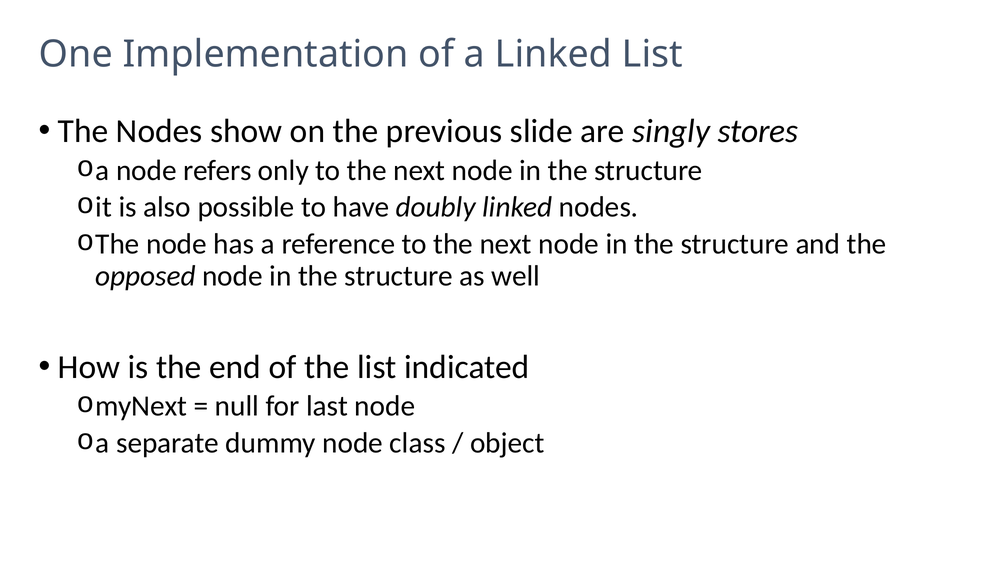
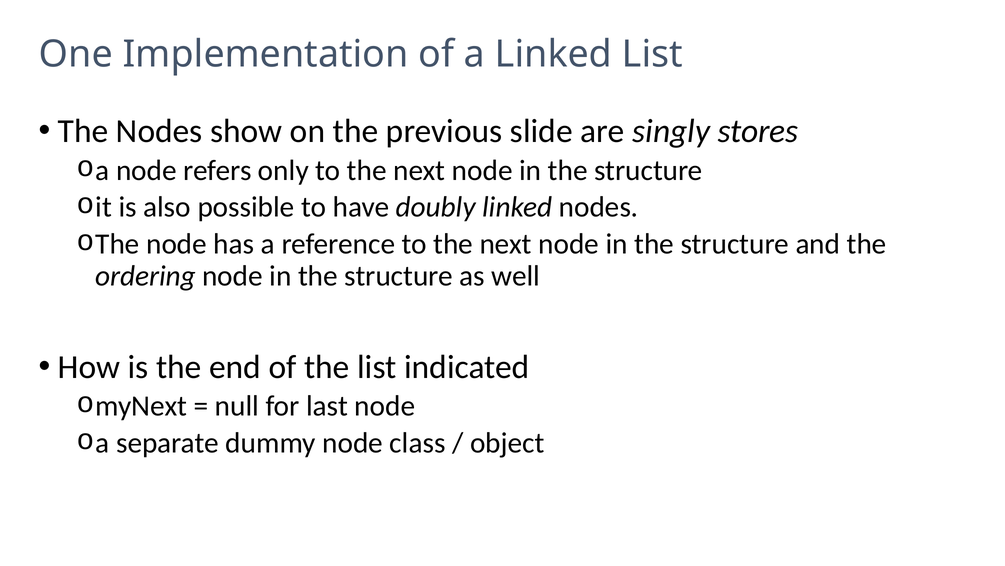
opposed: opposed -> ordering
